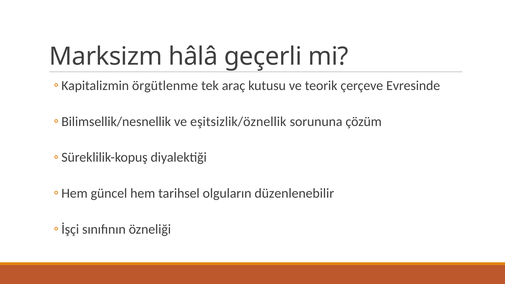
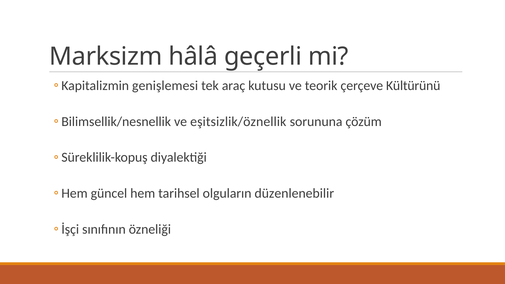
örgütlenme: örgütlenme -> genişlemesi
Evresinde: Evresinde -> Kültürünü
